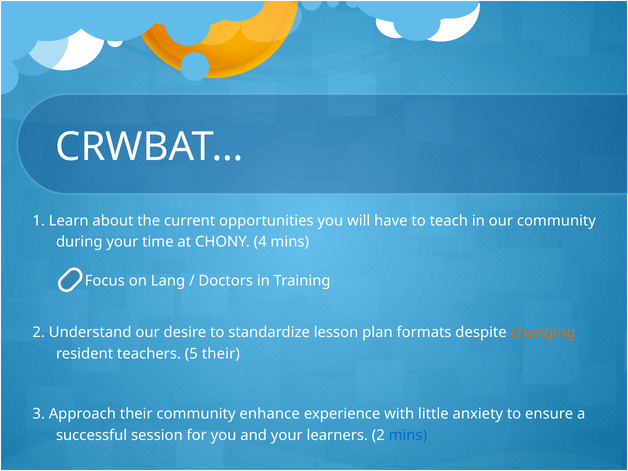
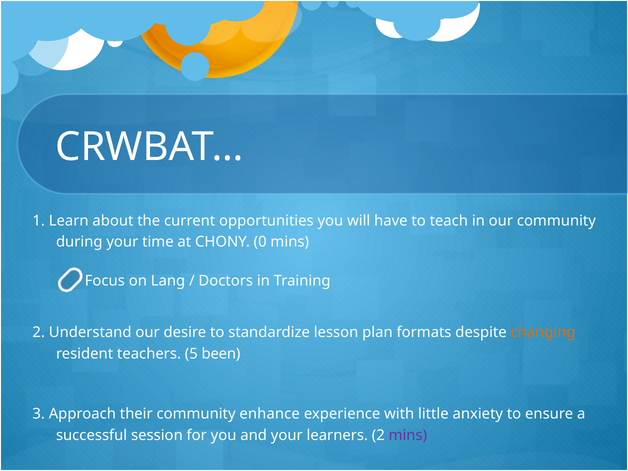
4: 4 -> 0
5 their: their -> been
mins at (408, 435) colour: blue -> purple
